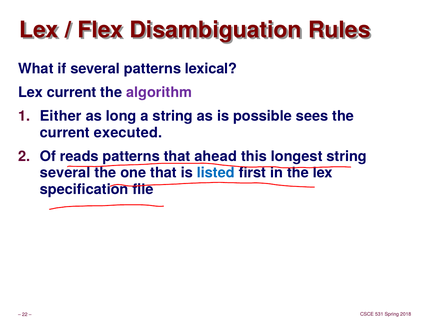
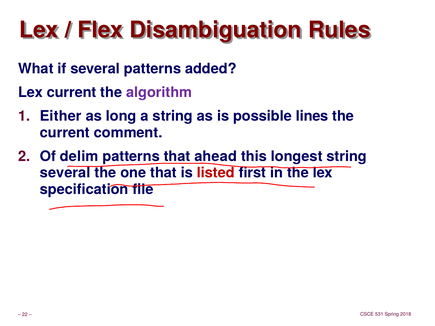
lexical: lexical -> added
sees: sees -> lines
executed: executed -> comment
reads: reads -> delim
listed colour: blue -> red
